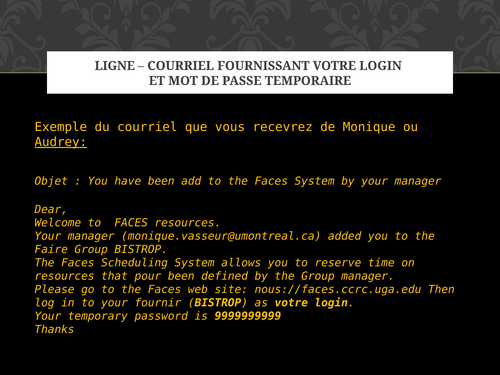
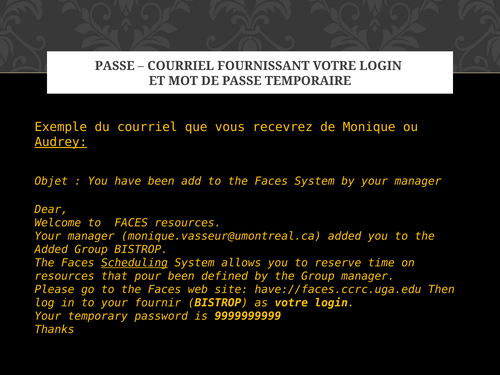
LIGNE at (115, 66): LIGNE -> PASSE
Faire at (51, 249): Faire -> Added
Scheduling underline: none -> present
nous://faces.ccrc.uga.edu: nous://faces.ccrc.uga.edu -> have://faces.ccrc.uga.edu
